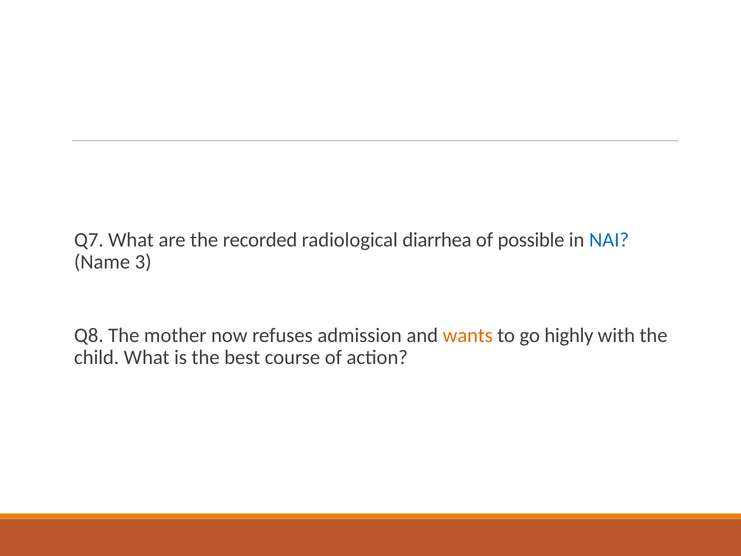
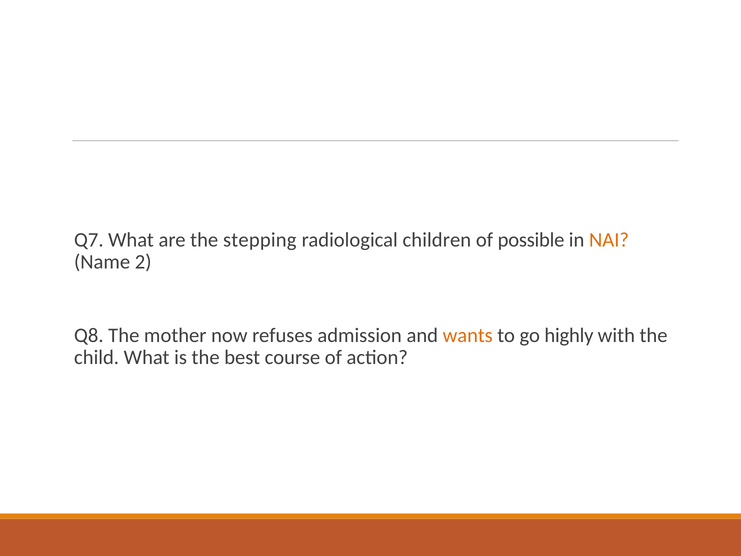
recorded: recorded -> stepping
diarrhea: diarrhea -> children
NAI colour: blue -> orange
3: 3 -> 2
